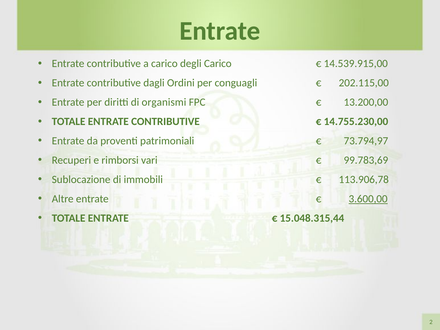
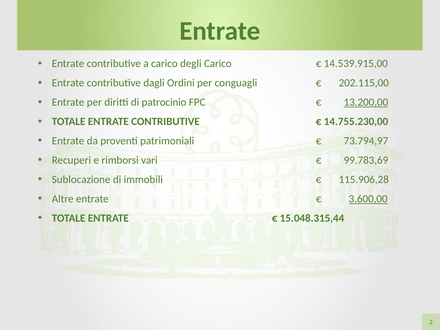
organismi: organismi -> patrocinio
13.200,00 underline: none -> present
113.906,78: 113.906,78 -> 115.906,28
